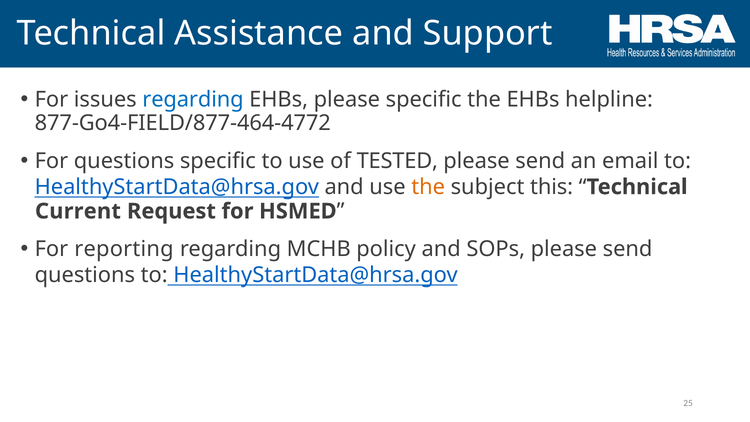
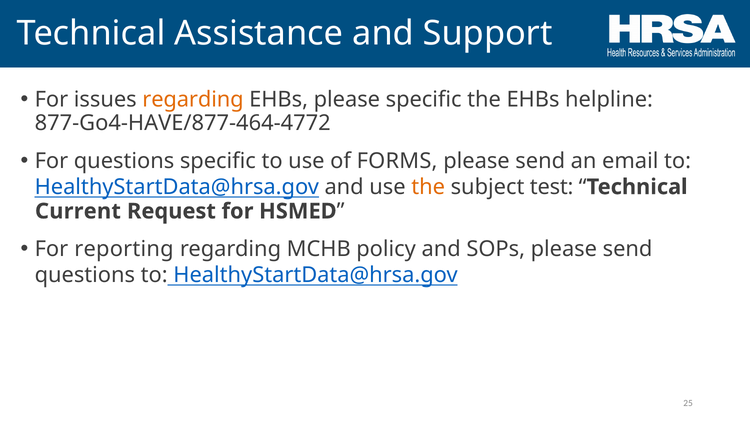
regarding at (193, 99) colour: blue -> orange
877-Go4-FIELD/877-464-4772: 877-Go4-FIELD/877-464-4772 -> 877-Go4-HAVE/877-464-4772
TESTED: TESTED -> FORMS
this: this -> test
